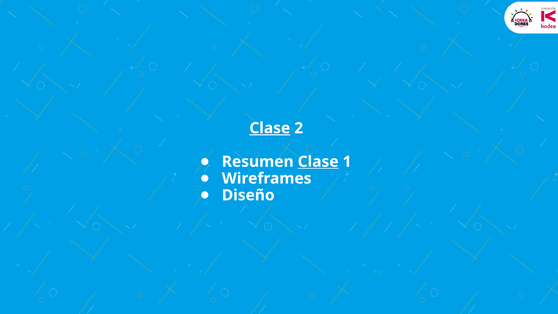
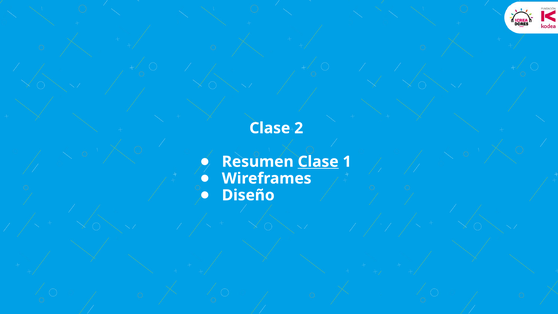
Clase at (270, 128) underline: present -> none
